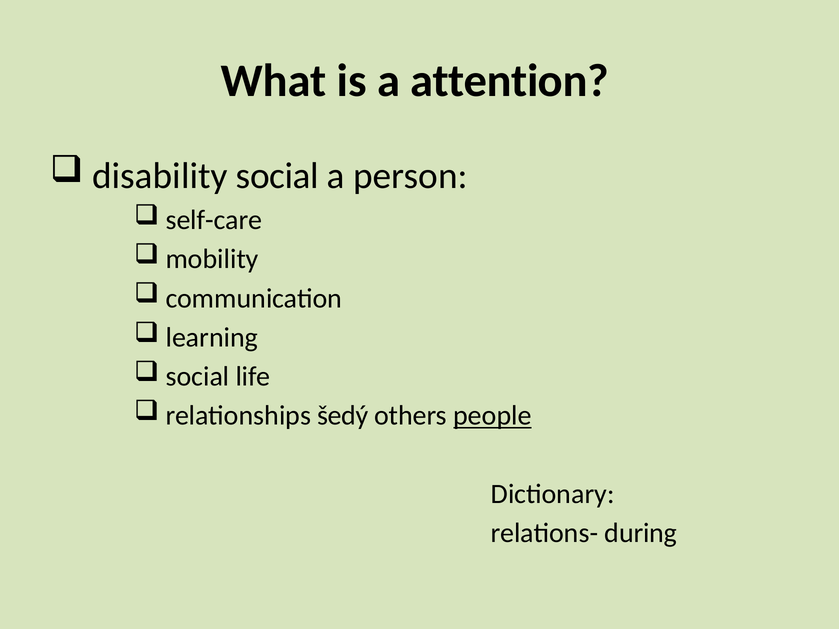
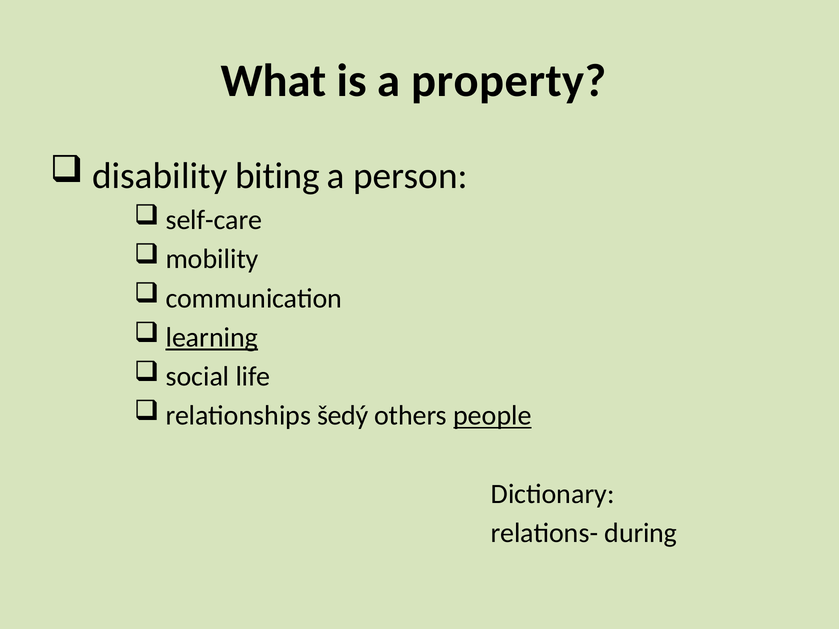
attention: attention -> property
disability social: social -> biting
learning underline: none -> present
